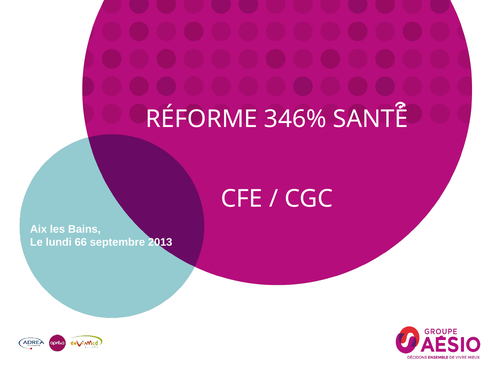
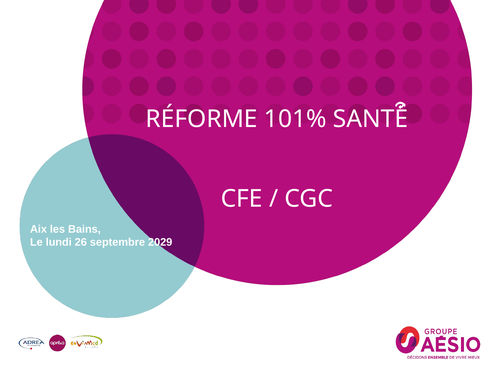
346%: 346% -> 101%
66: 66 -> 26
2013: 2013 -> 2029
